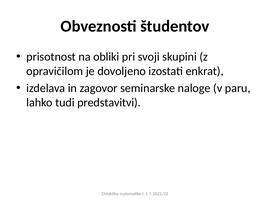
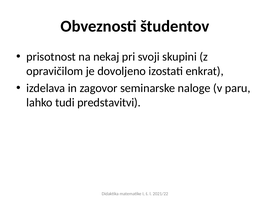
obliki: obliki -> nekaj
